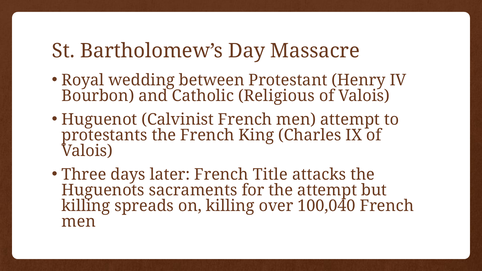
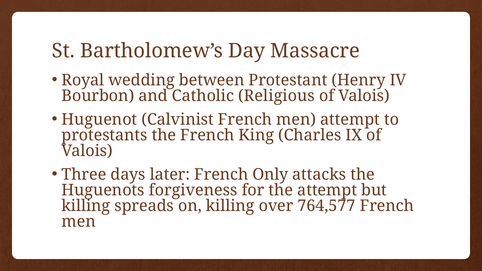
Title: Title -> Only
sacraments: sacraments -> forgiveness
100,040: 100,040 -> 764,577
